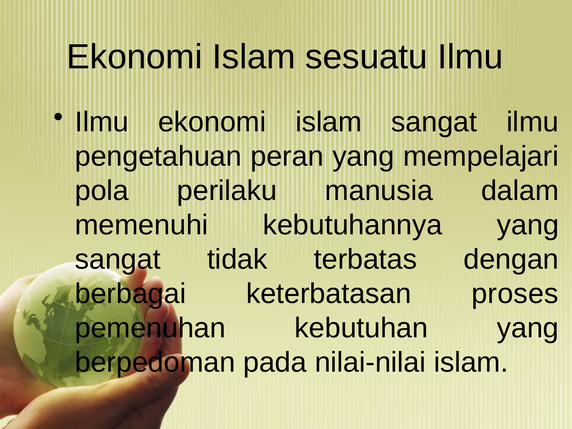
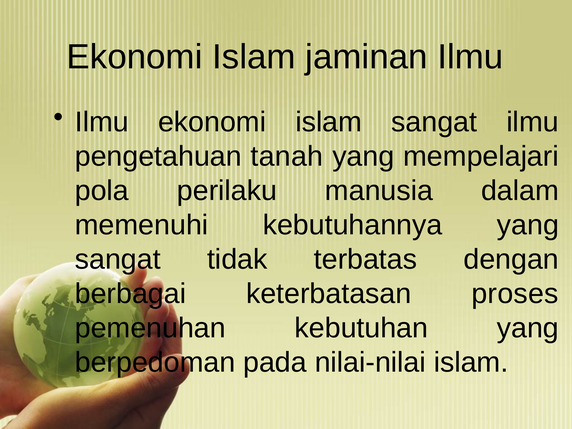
sesuatu: sesuatu -> jaminan
peran: peran -> tanah
